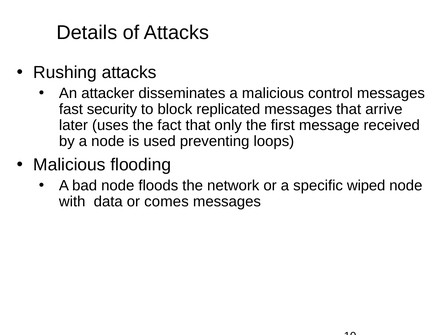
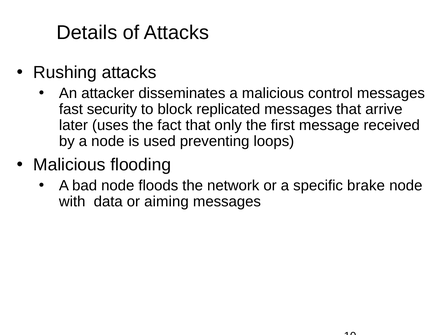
wiped: wiped -> brake
comes: comes -> aiming
